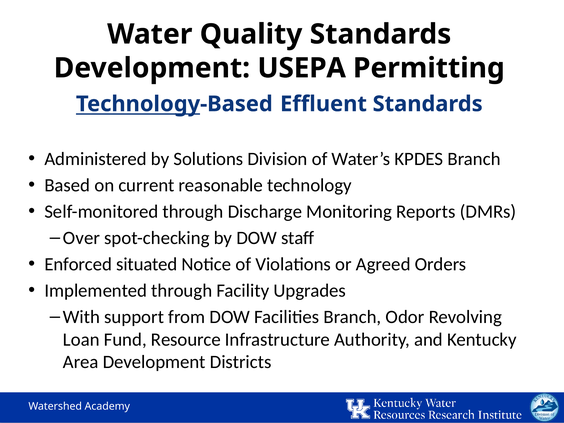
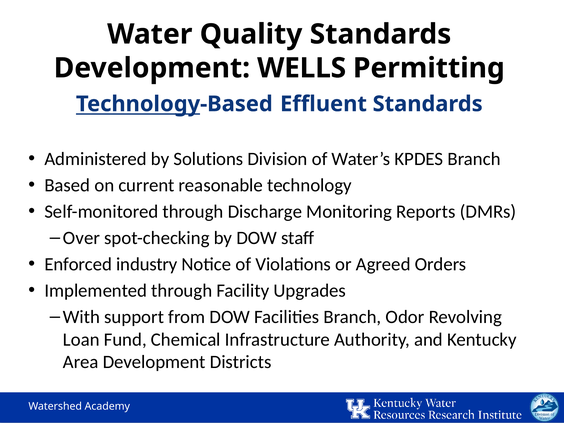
USEPA: USEPA -> WELLS
situated: situated -> industry
Resource: Resource -> Chemical
